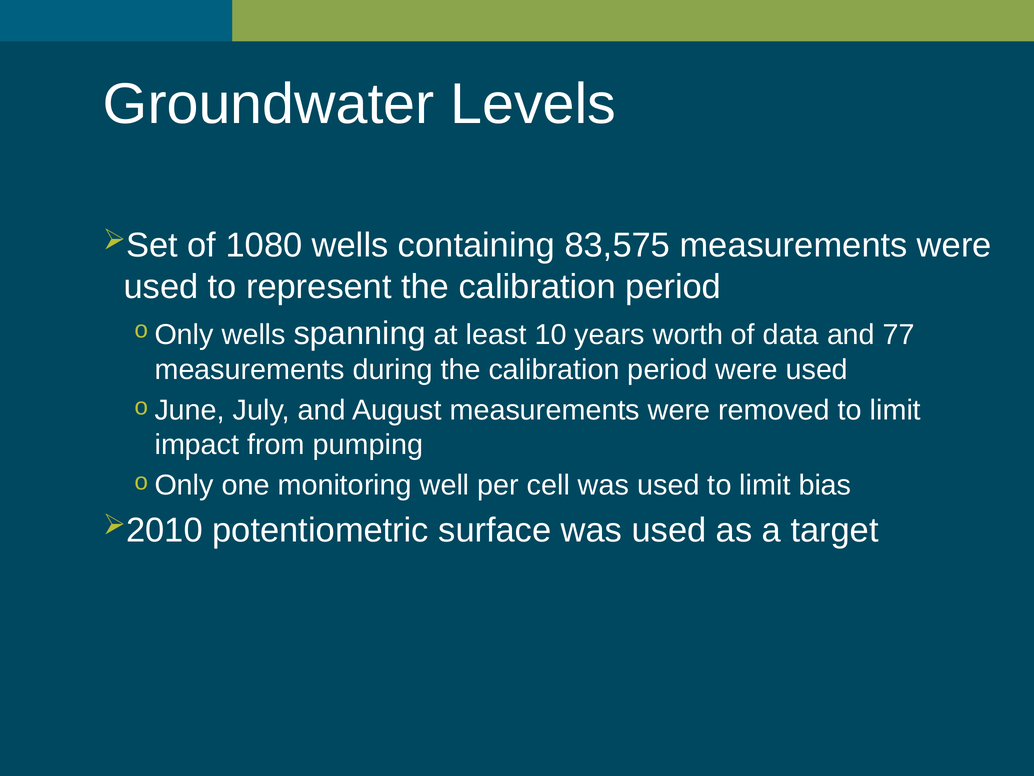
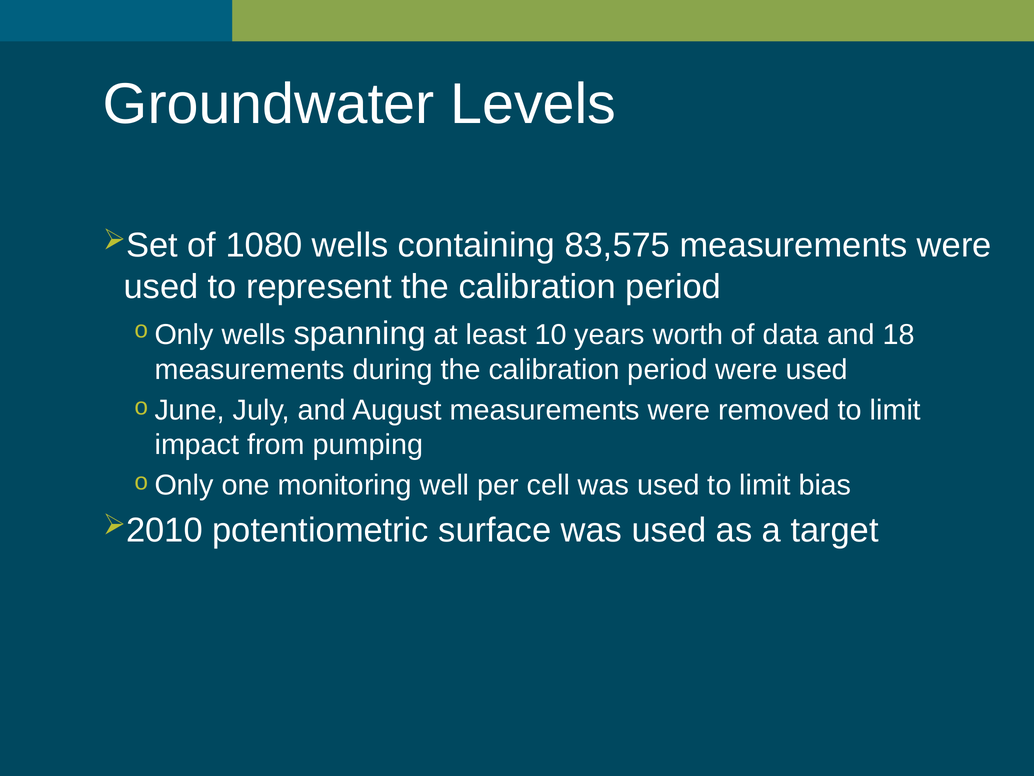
77: 77 -> 18
